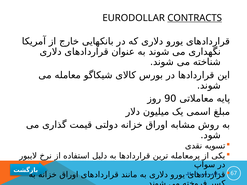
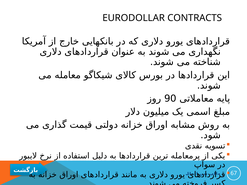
CONTRACTS underline: present -> none
